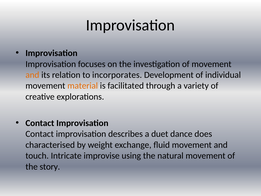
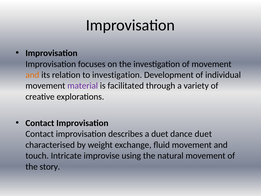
to incorporates: incorporates -> investigation
material colour: orange -> purple
dance does: does -> duet
